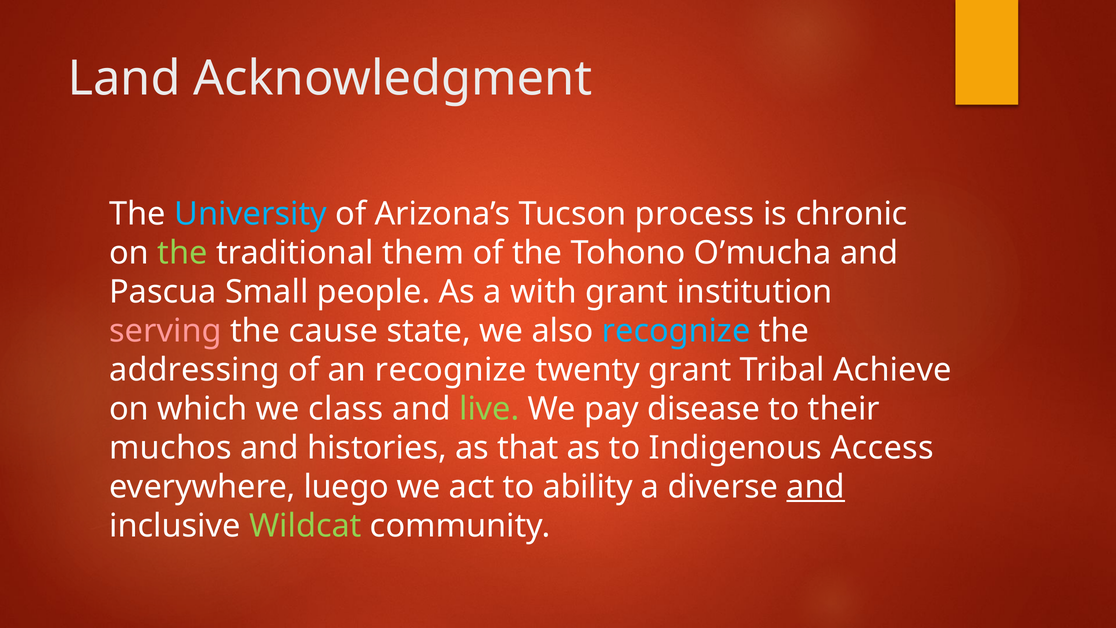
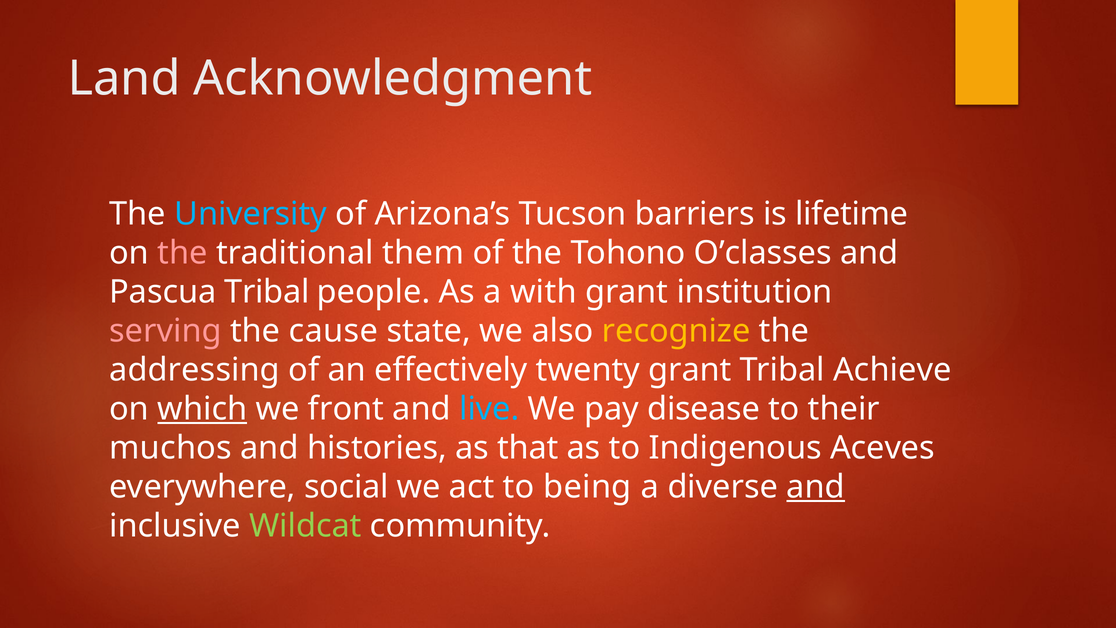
process: process -> barriers
chronic: chronic -> lifetime
the at (183, 253) colour: light green -> pink
O’mucha: O’mucha -> O’classes
Pascua Small: Small -> Tribal
recognize at (676, 331) colour: light blue -> yellow
an recognize: recognize -> effectively
which underline: none -> present
class: class -> front
live colour: light green -> light blue
Access: Access -> Aceves
luego: luego -> social
ability: ability -> being
